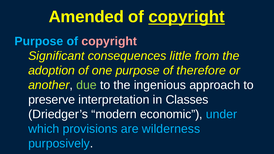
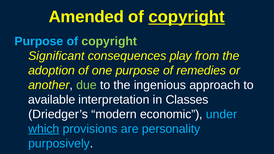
copyright at (109, 41) colour: pink -> light green
little: little -> play
therefore: therefore -> remedies
preserve: preserve -> available
which underline: none -> present
wilderness: wilderness -> personality
